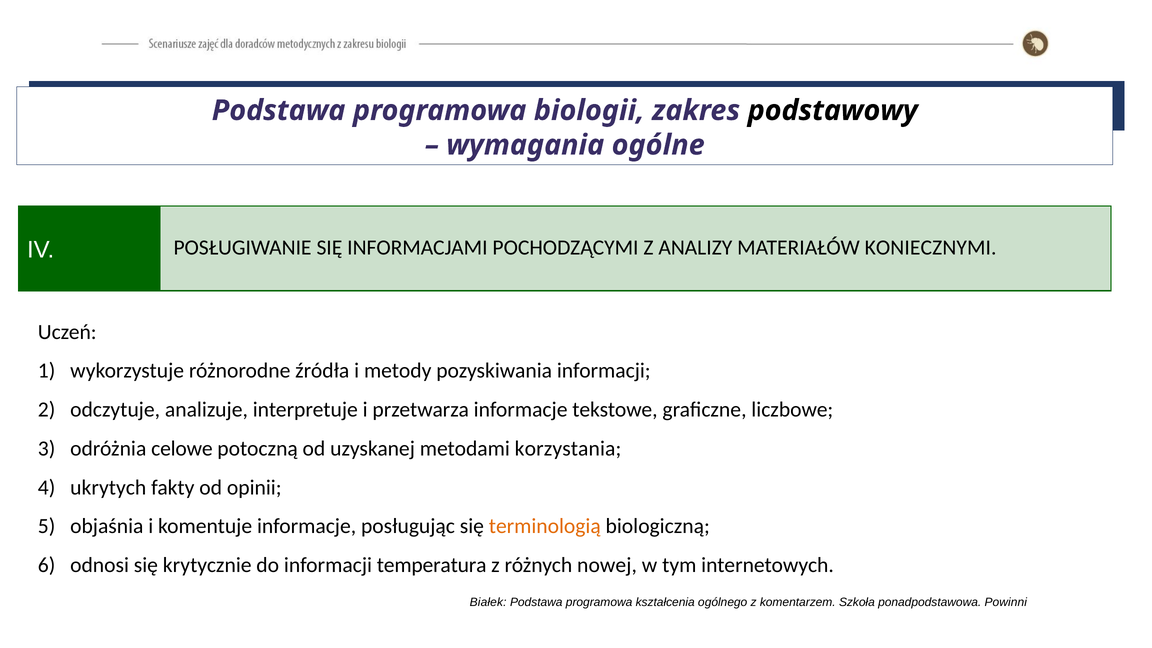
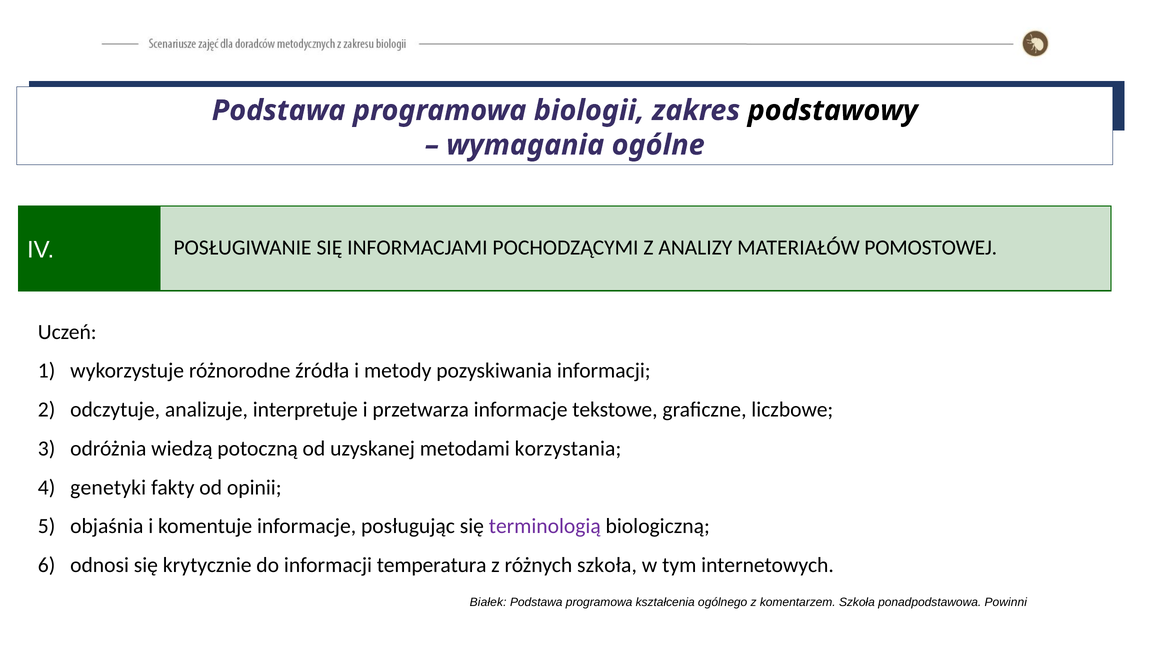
KONIECZNYMI: KONIECZNYMI -> POMOSTOWEJ
celowe: celowe -> wiedzą
ukrytych: ukrytych -> genetyki
terminologią colour: orange -> purple
różnych nowej: nowej -> szkoła
